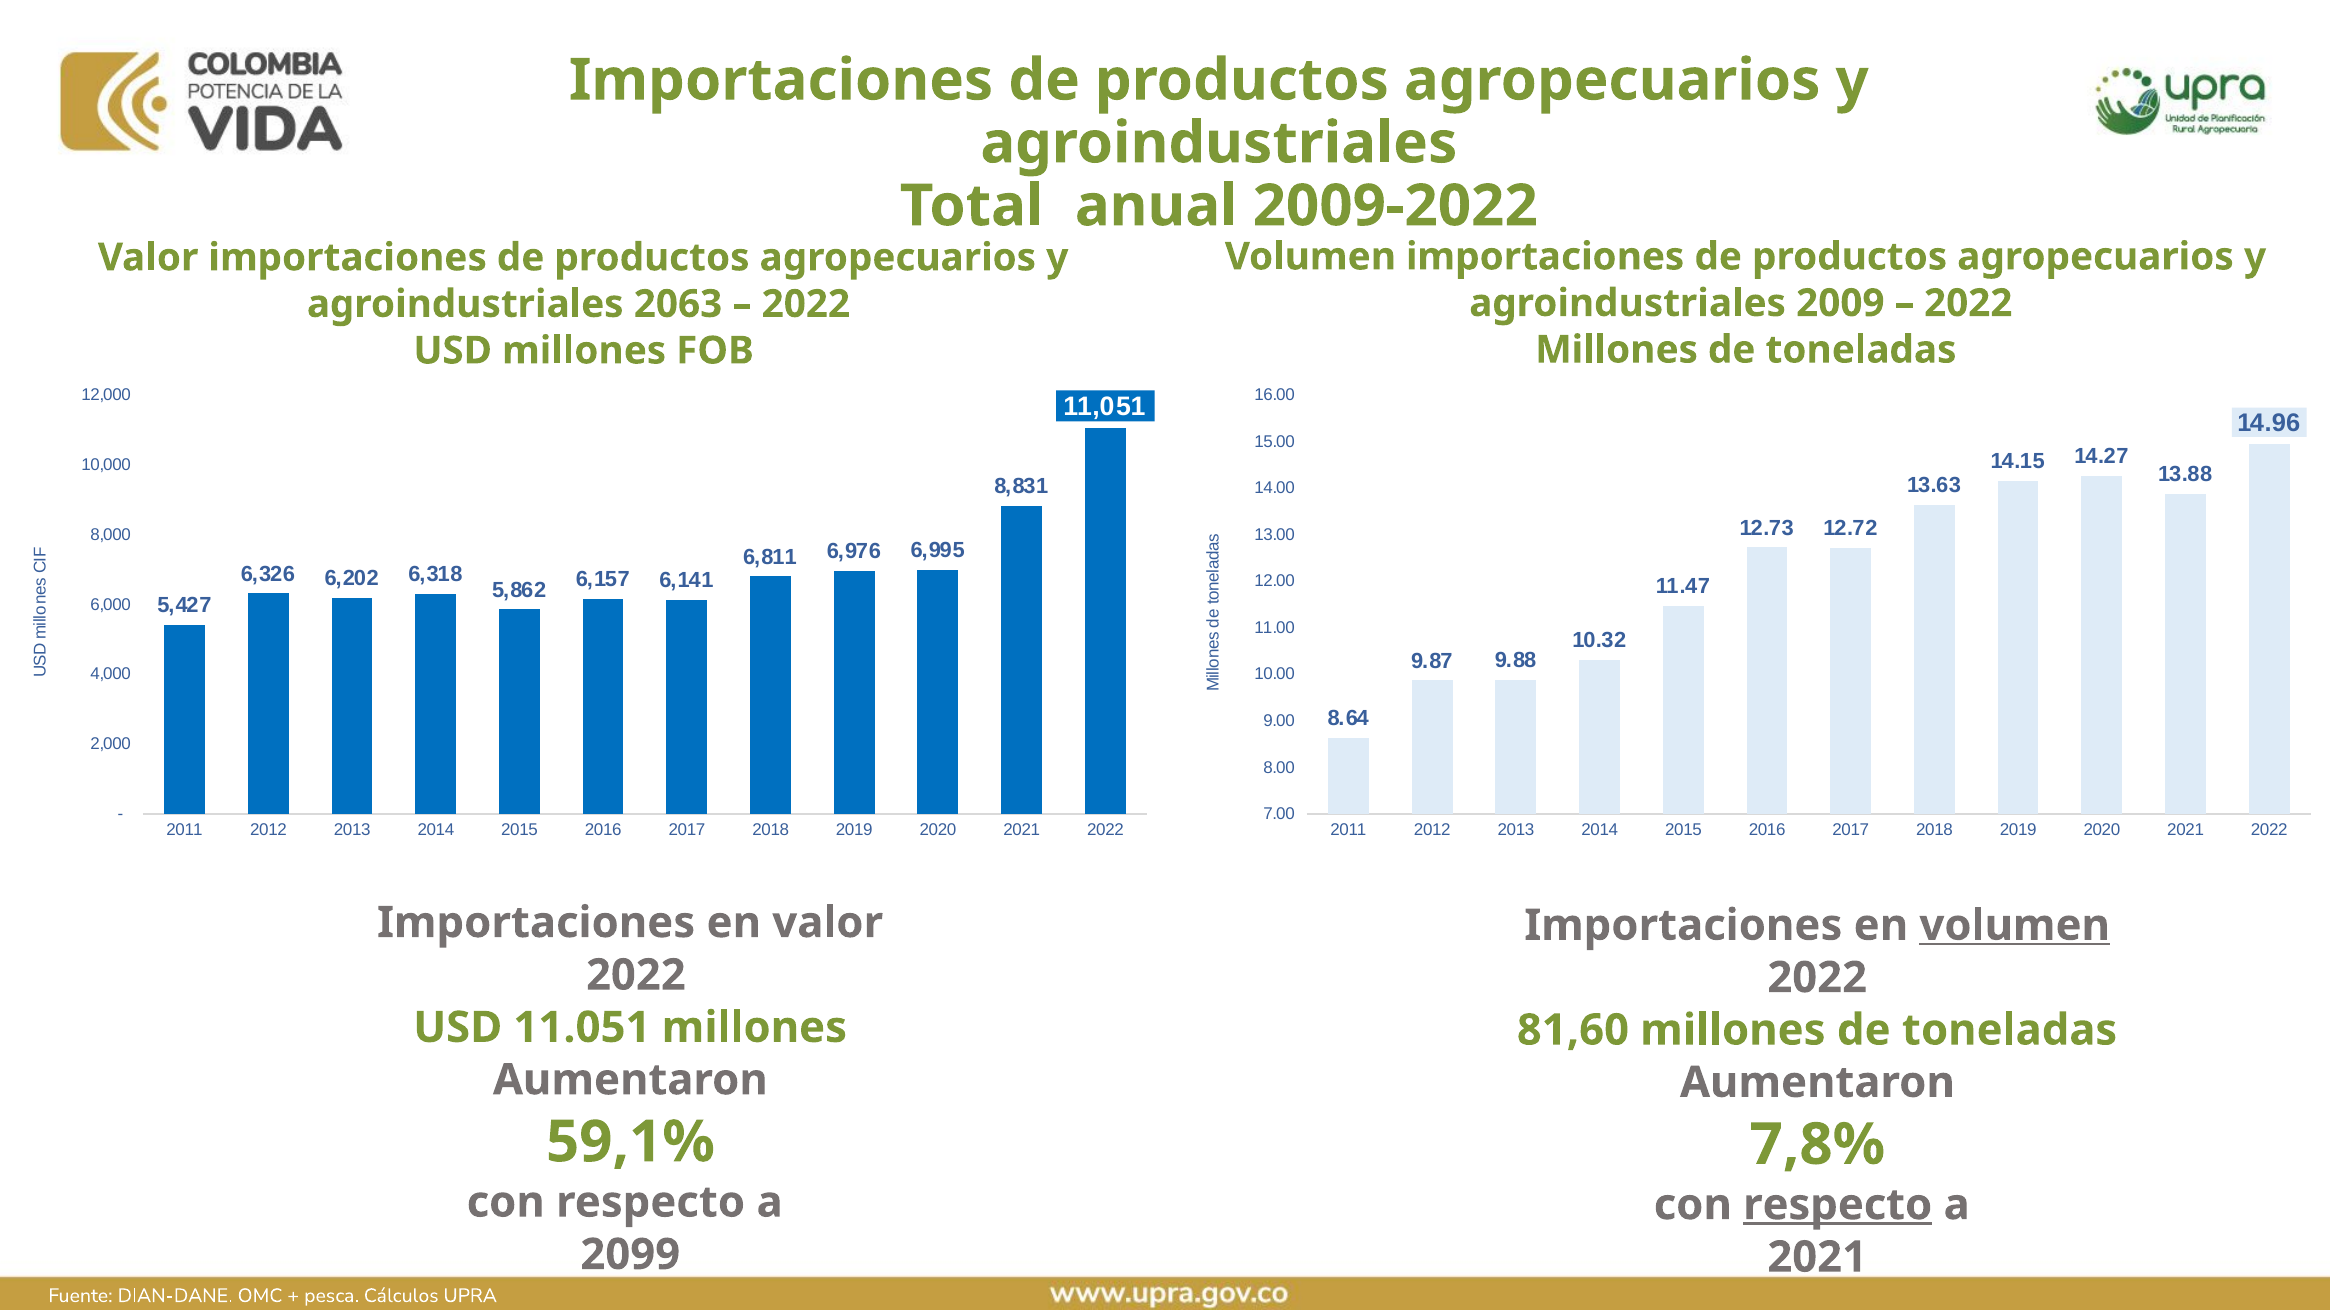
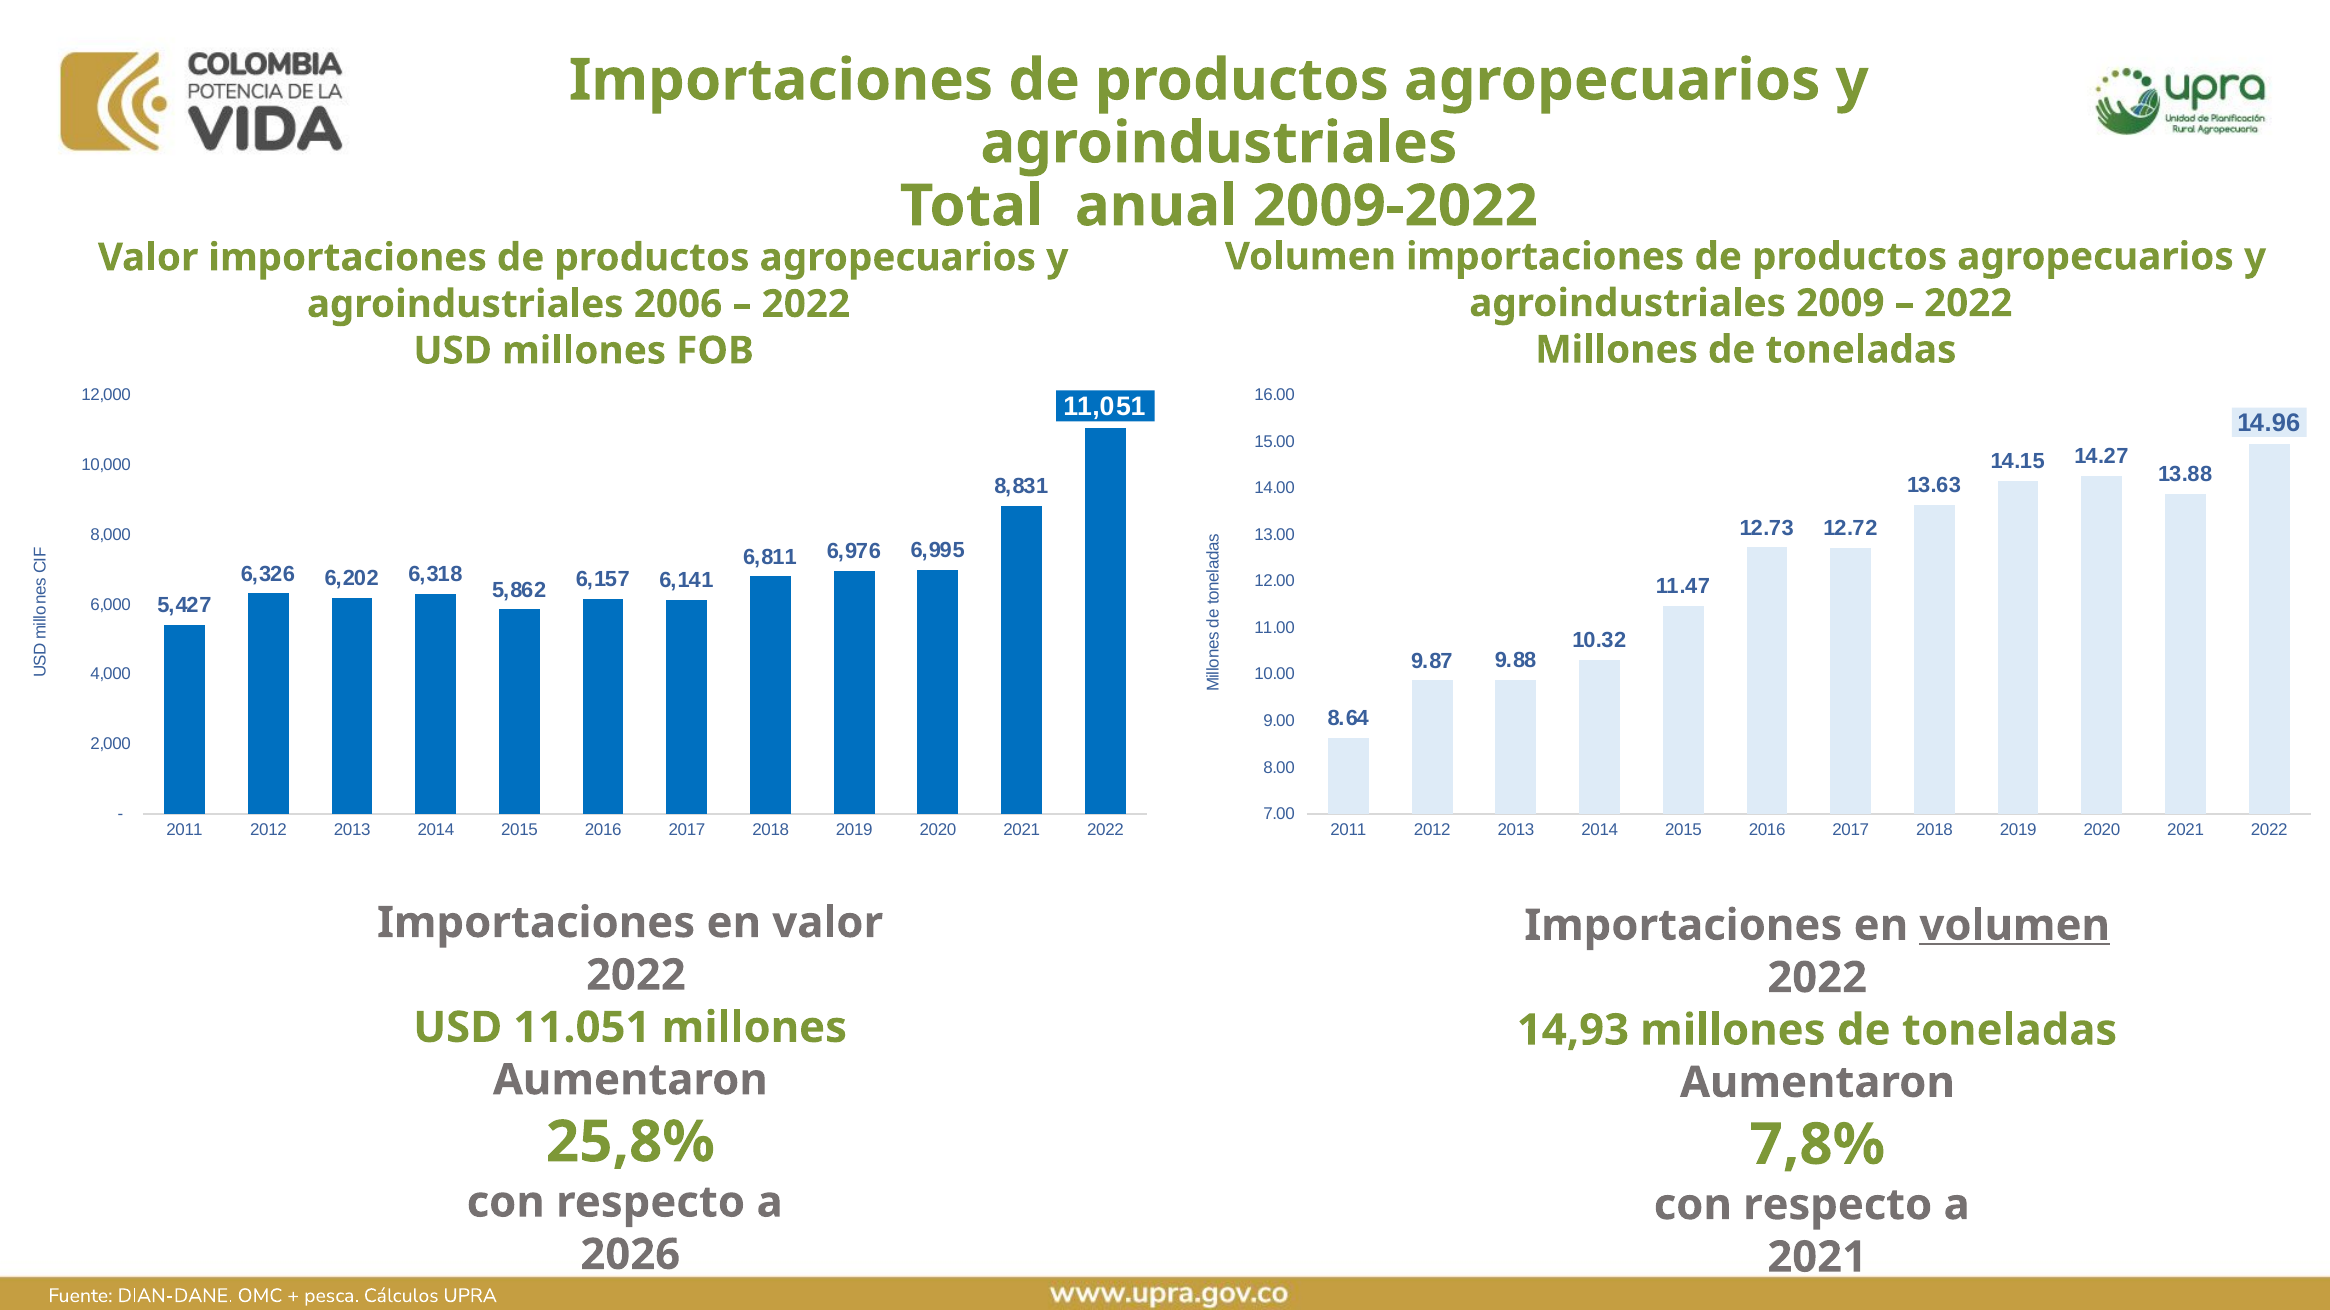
2063: 2063 -> 2006
81,60: 81,60 -> 14,93
59,1%: 59,1% -> 25,8%
respecto at (1838, 1205) underline: present -> none
2099: 2099 -> 2026
